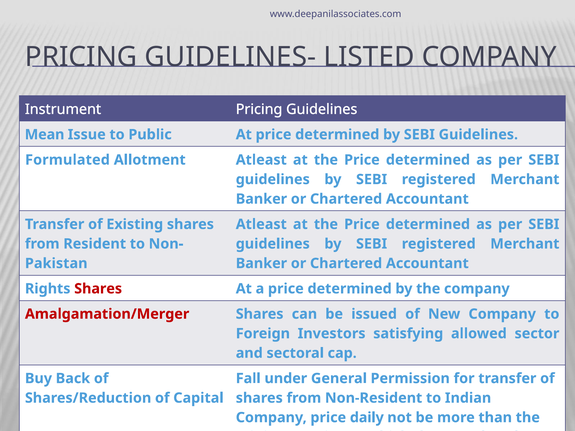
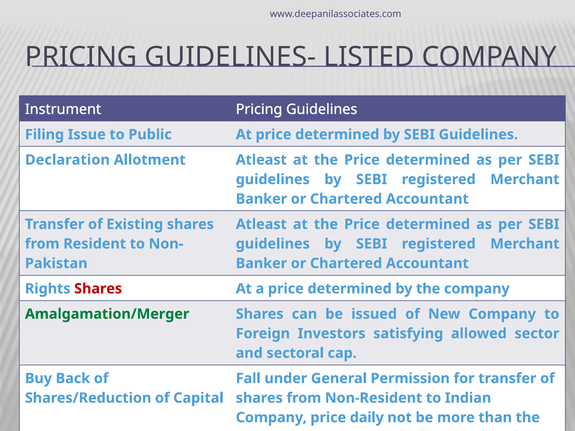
Mean: Mean -> Filing
Formulated: Formulated -> Declaration
Amalgamation/Merger colour: red -> green
